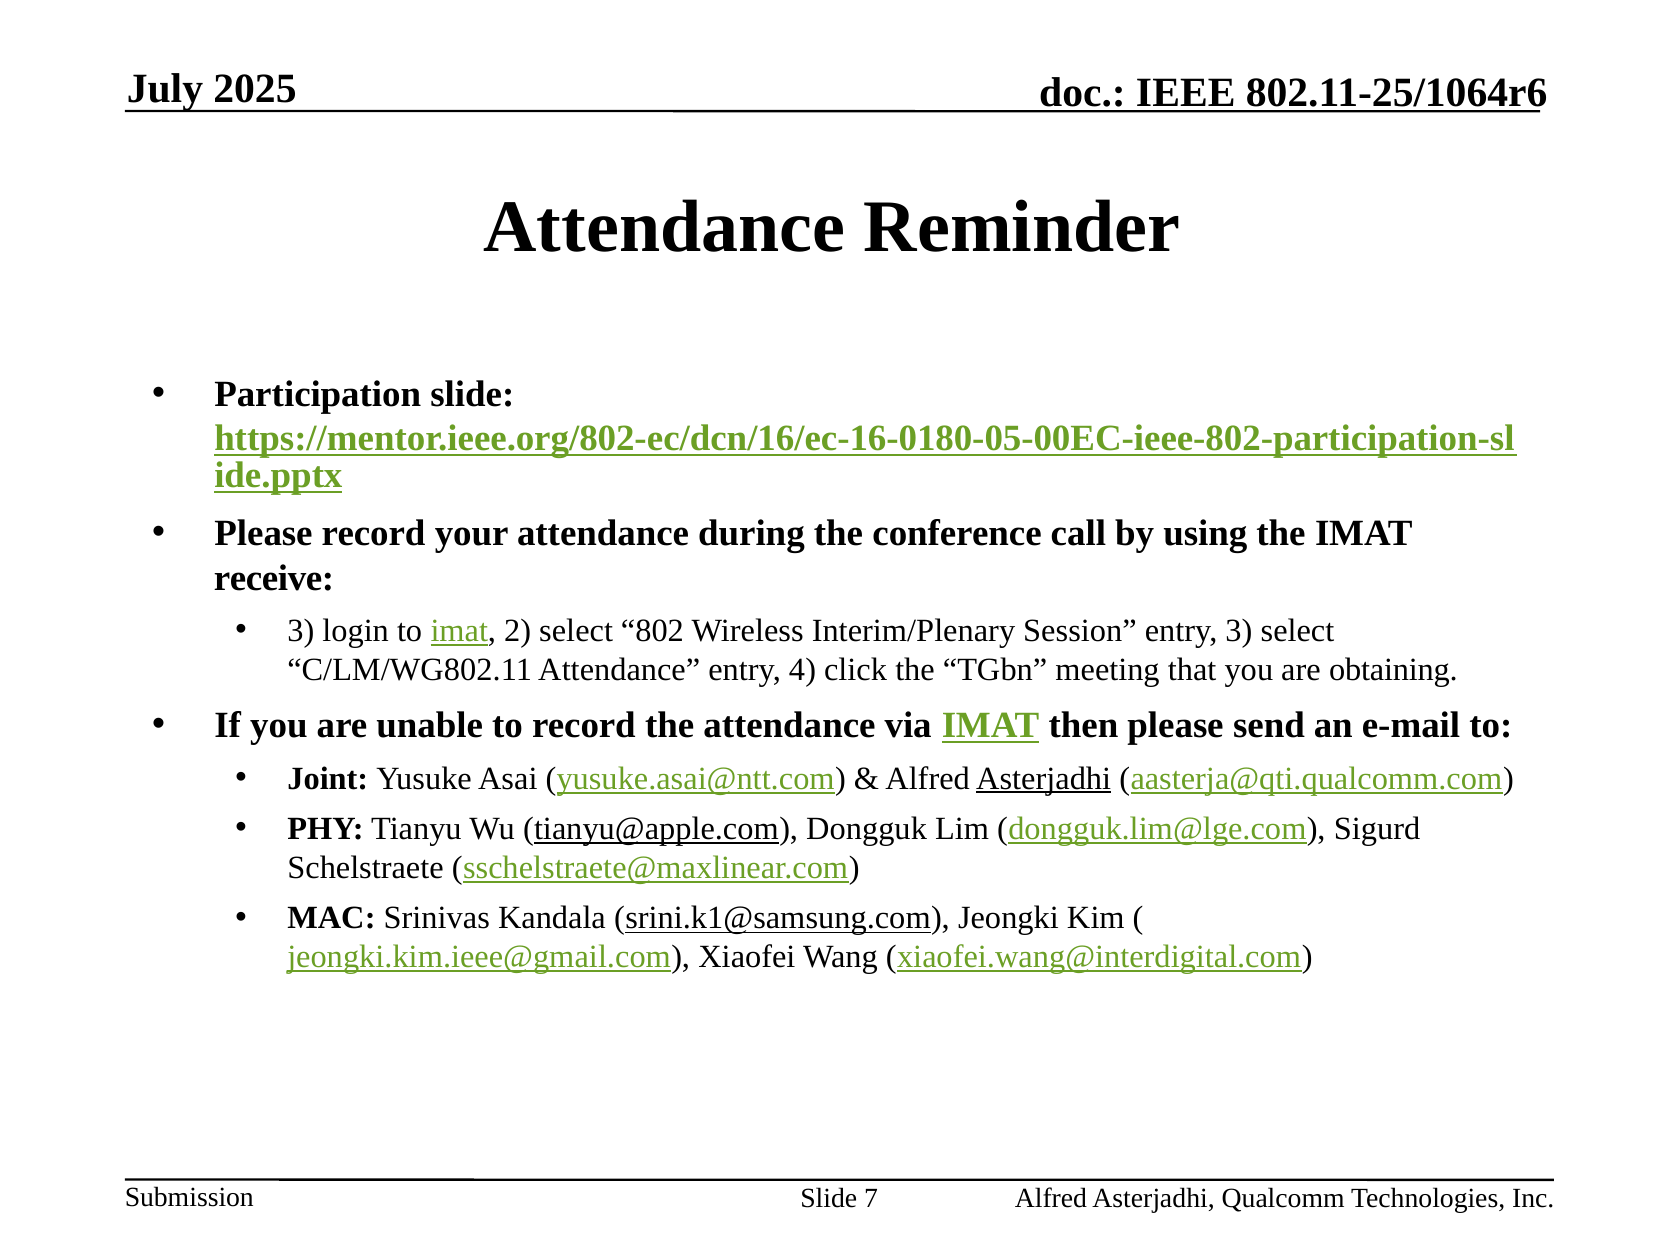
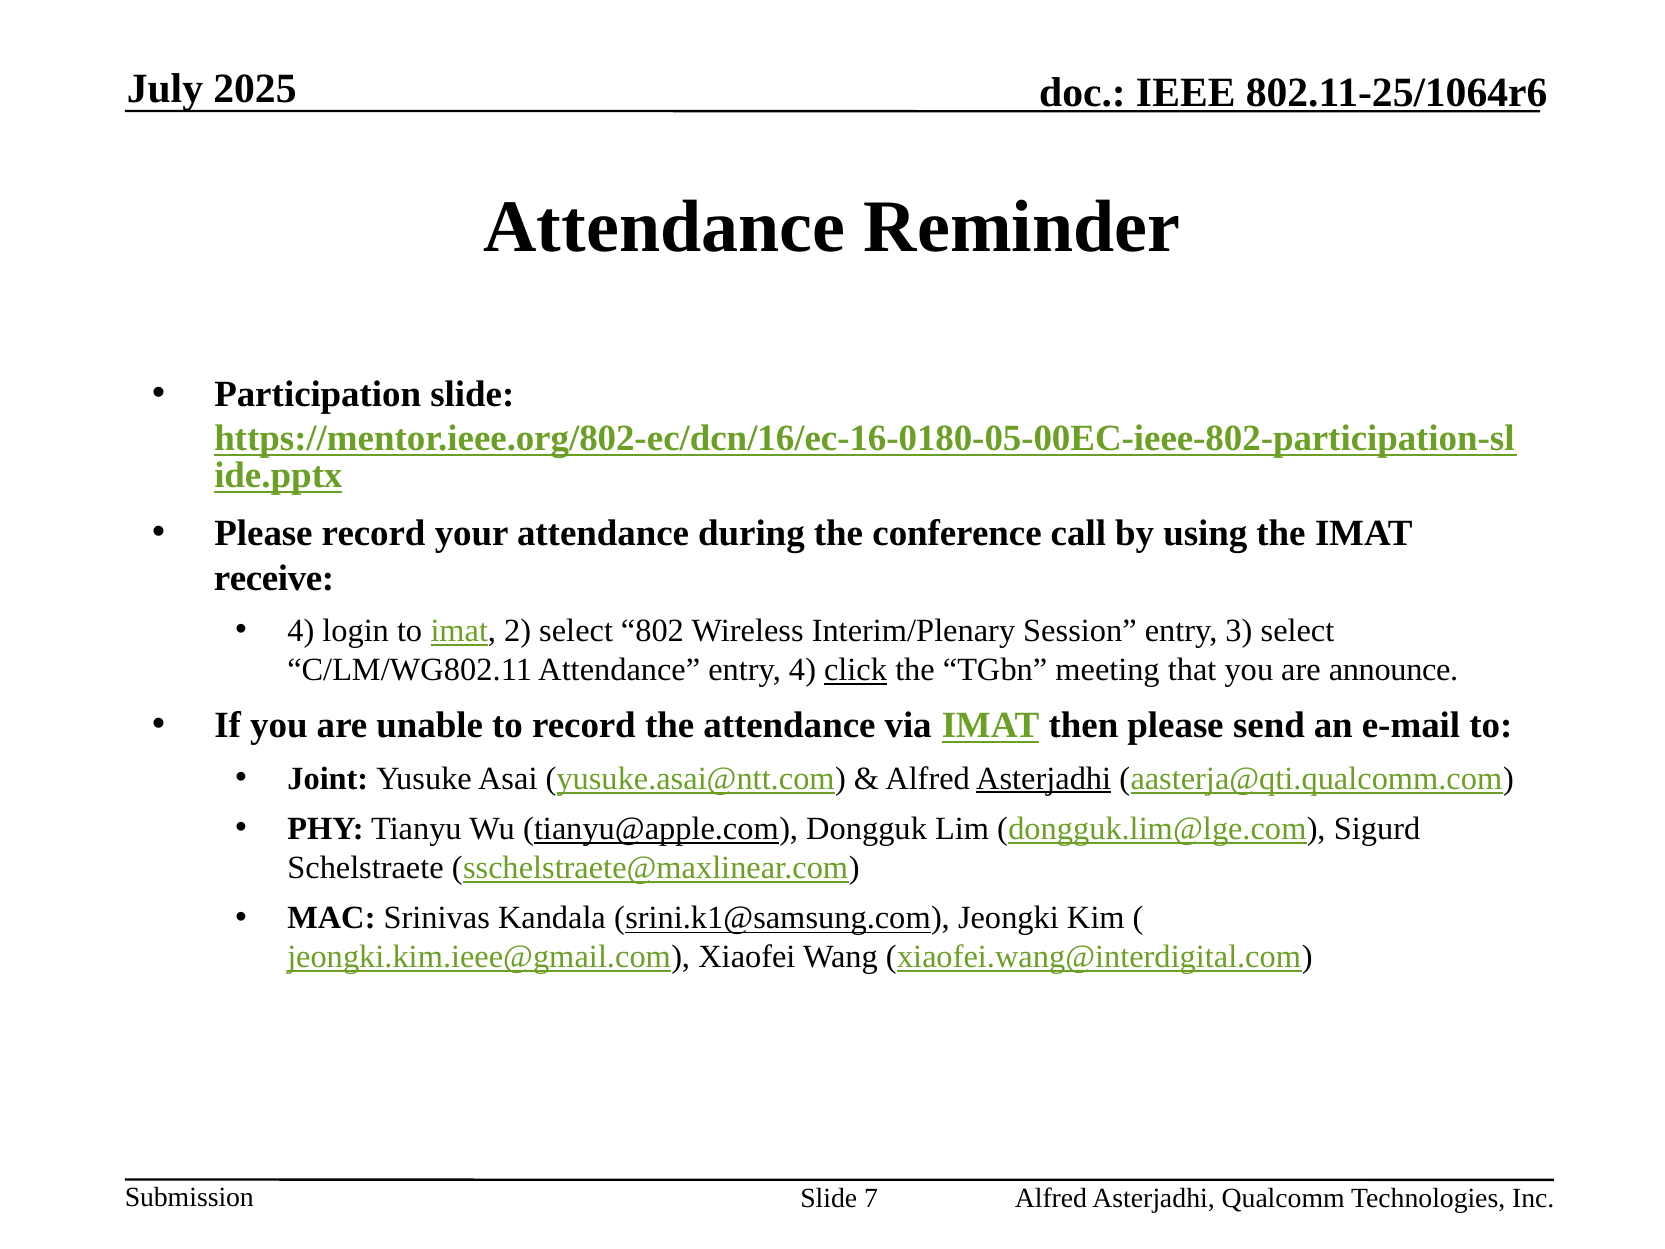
3 at (301, 631): 3 -> 4
click underline: none -> present
obtaining: obtaining -> announce
